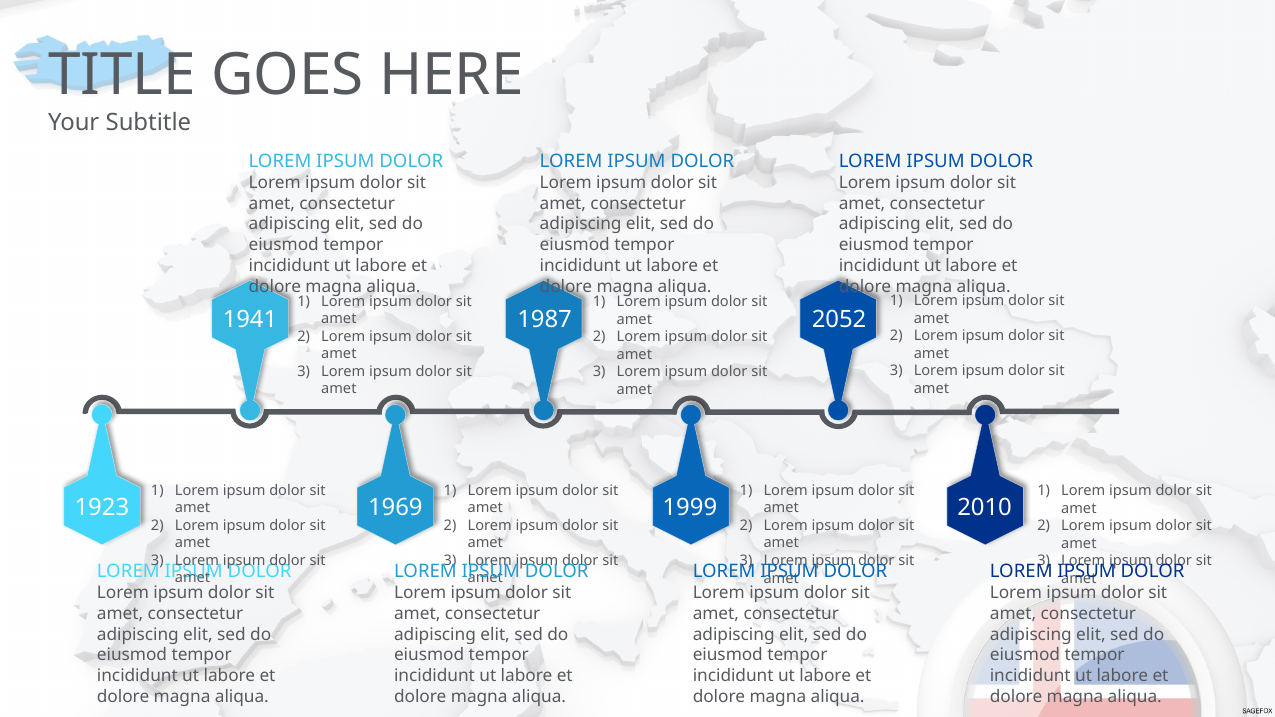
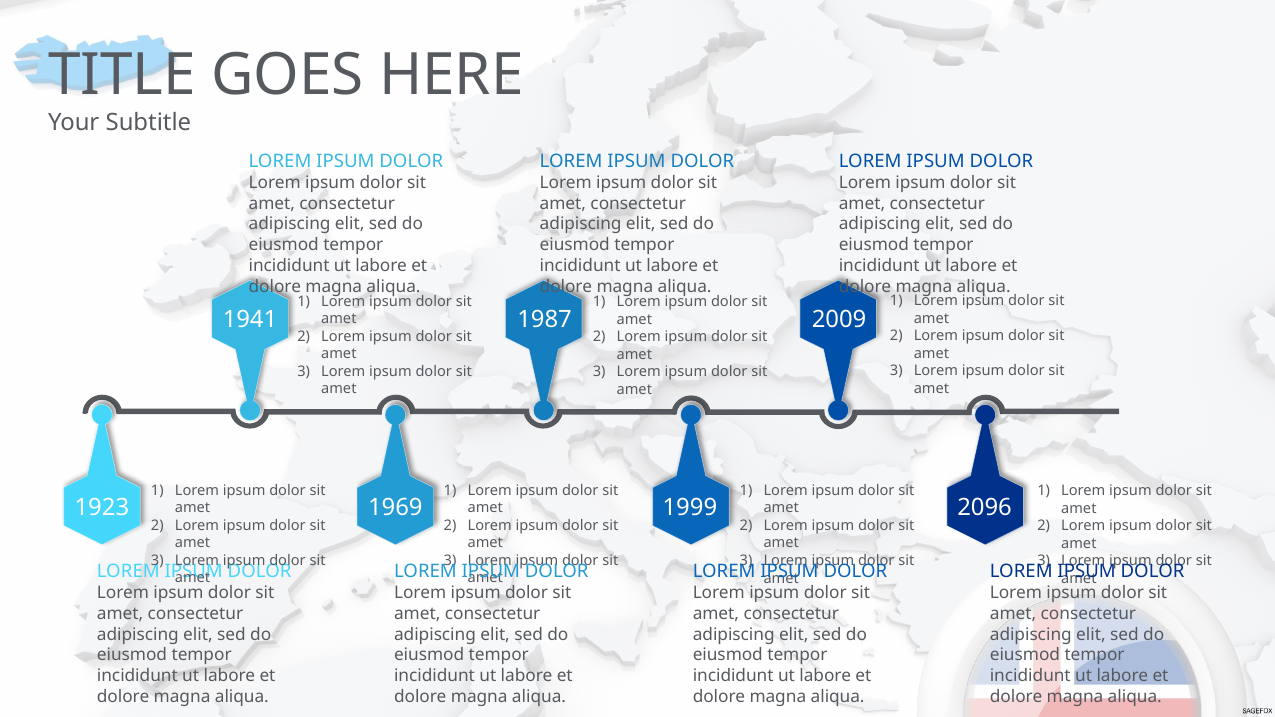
2052: 2052 -> 2009
2010: 2010 -> 2096
